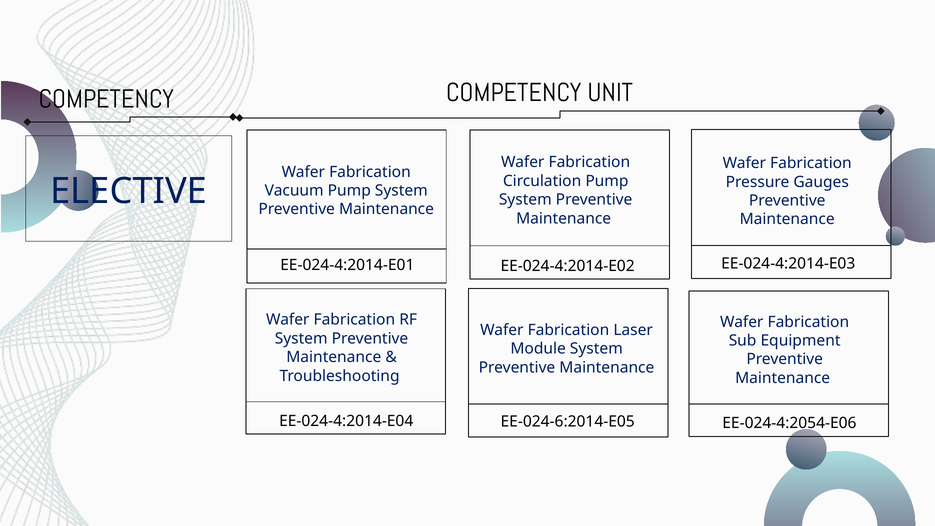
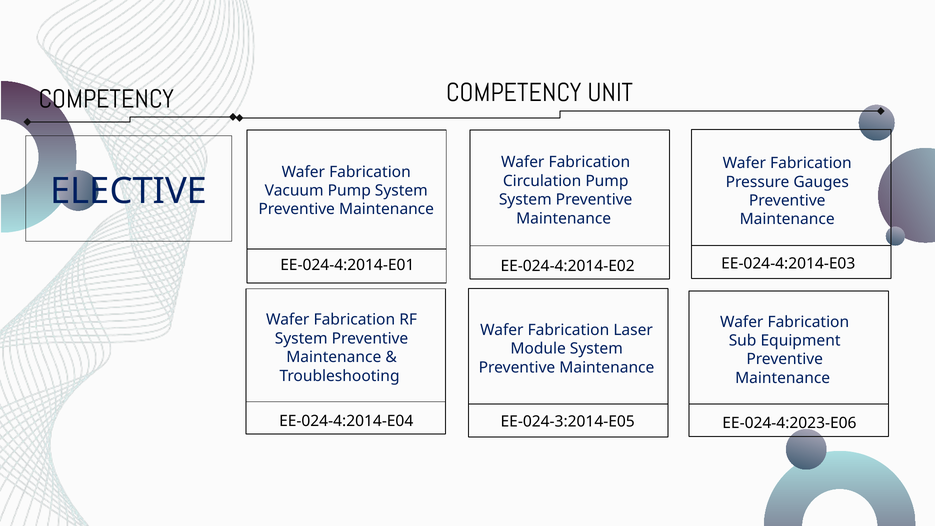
EE-024-6:2014-E05: EE-024-6:2014-E05 -> EE-024-3:2014-E05
EE-024-4:2054-E06: EE-024-4:2054-E06 -> EE-024-4:2023-E06
